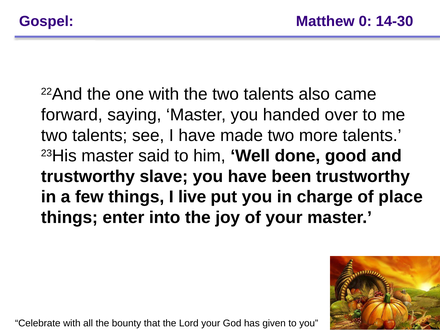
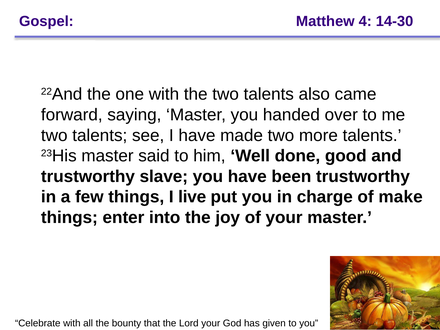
0: 0 -> 4
place: place -> make
